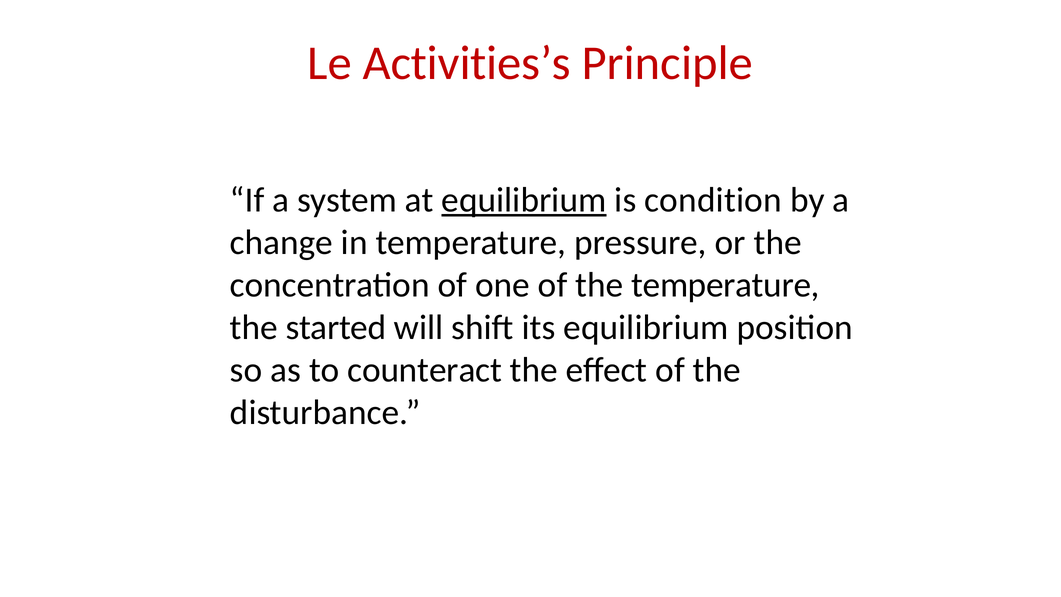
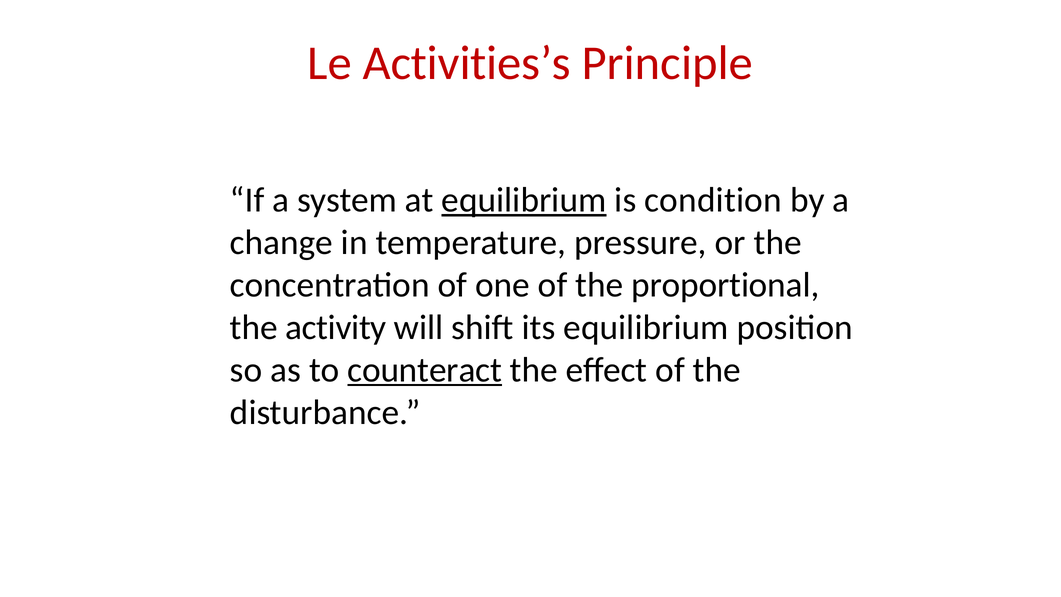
the temperature: temperature -> proportional
started: started -> activity
counteract underline: none -> present
